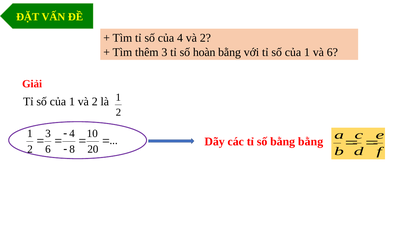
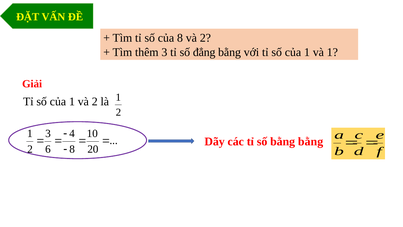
của 4: 4 -> 8
hoàn: hoàn -> đẳng
và 6: 6 -> 1
